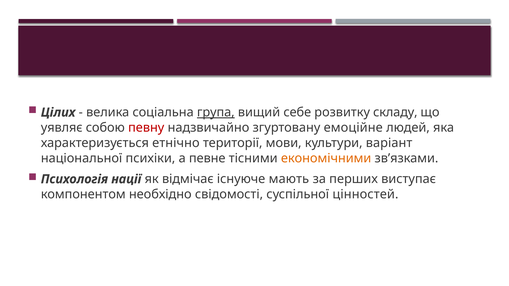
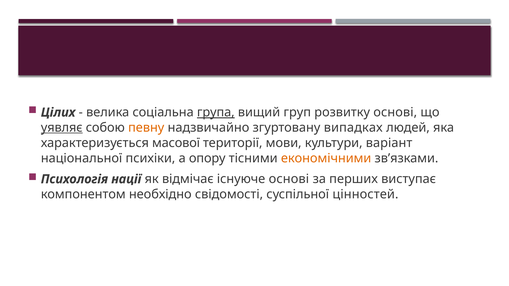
себе: себе -> груп
розвитку складу: складу -> основі
уявляє underline: none -> present
певну colour: red -> orange
емоційне: емоційне -> випадках
етнічно: етнічно -> масової
певне: певне -> опору
існуюче мають: мають -> основі
